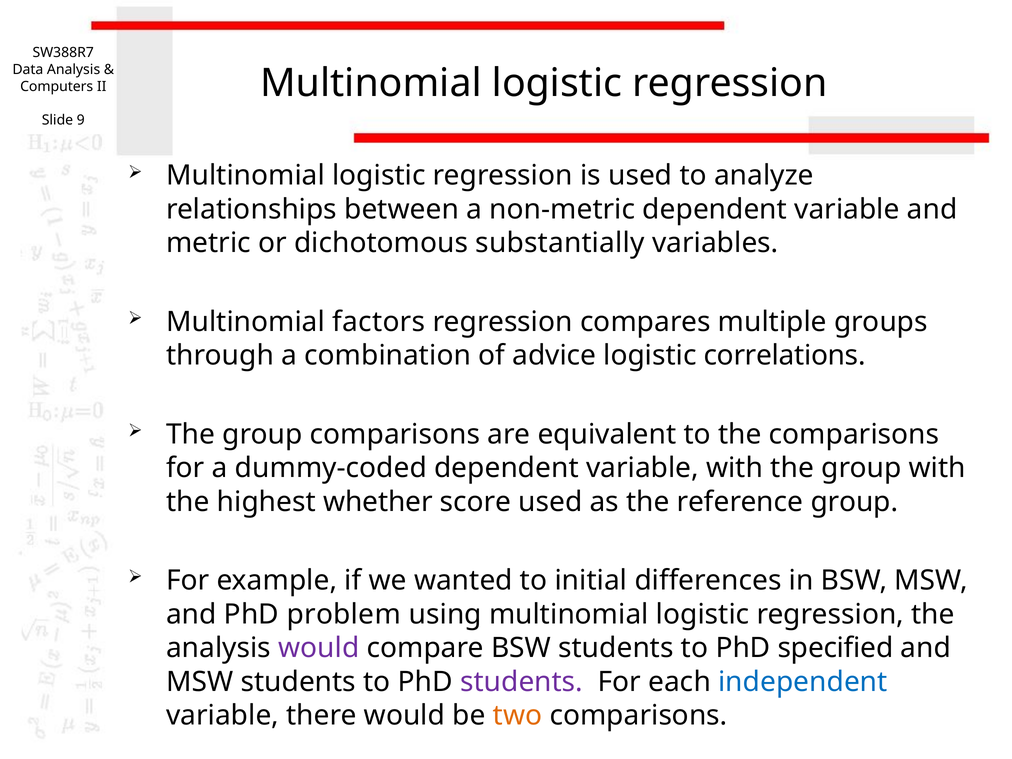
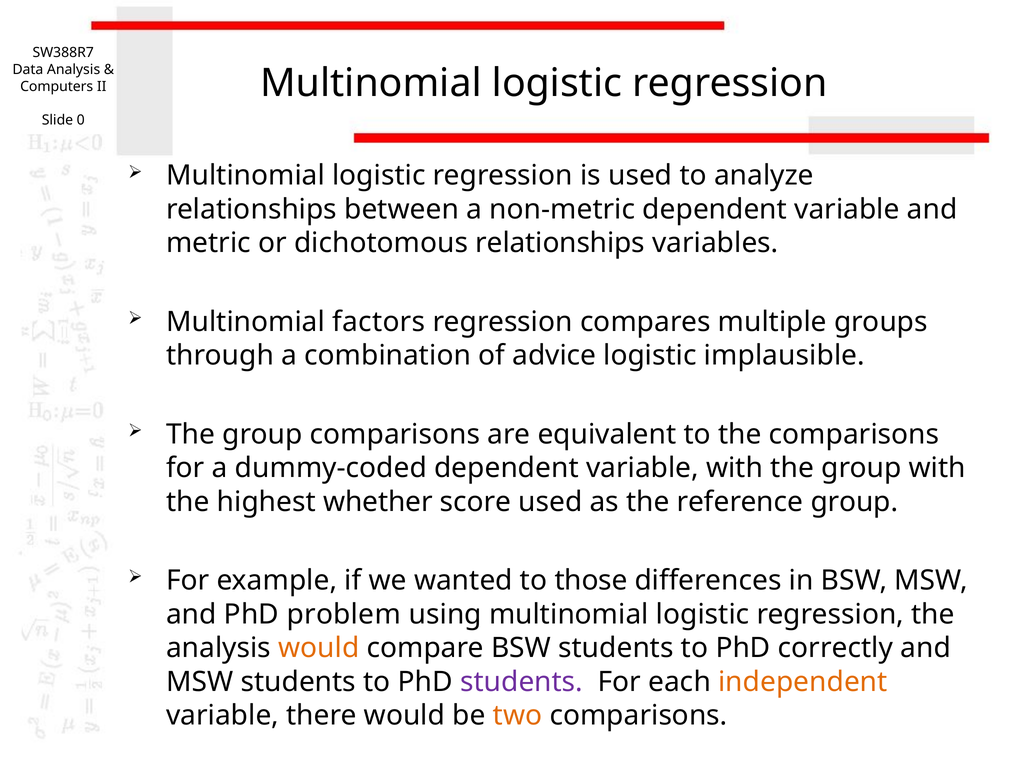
9: 9 -> 0
dichotomous substantially: substantially -> relationships
correlations: correlations -> implausible
initial: initial -> those
would at (319, 648) colour: purple -> orange
specified: specified -> correctly
independent colour: blue -> orange
